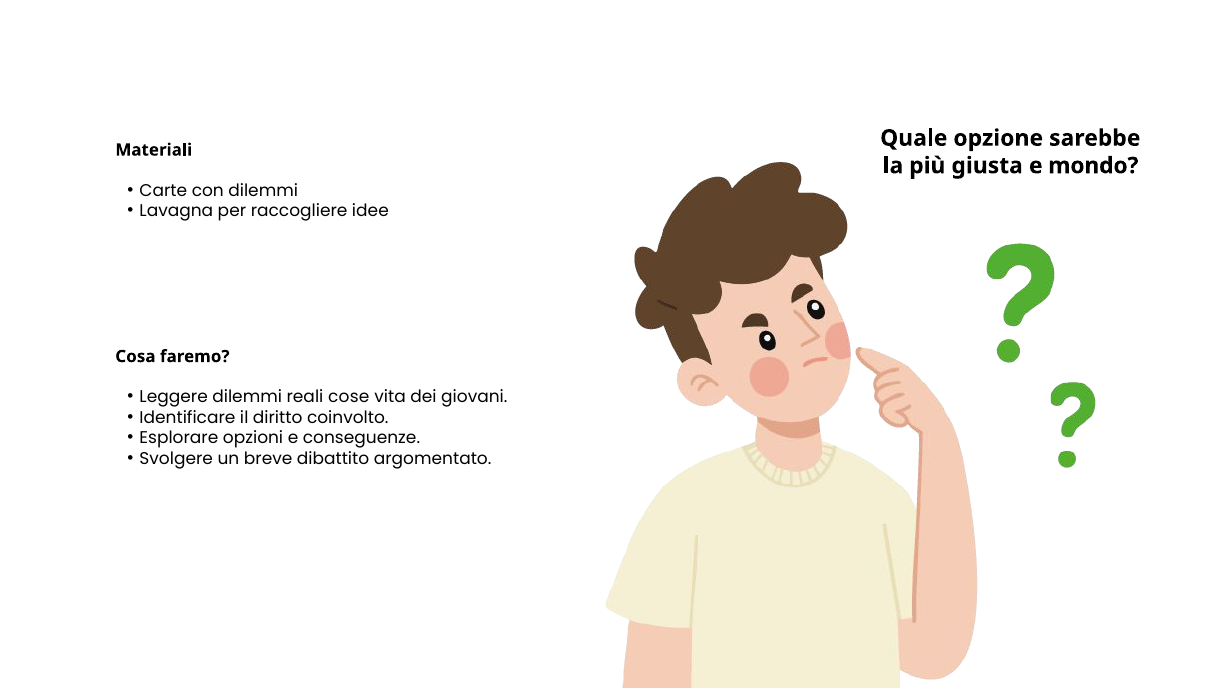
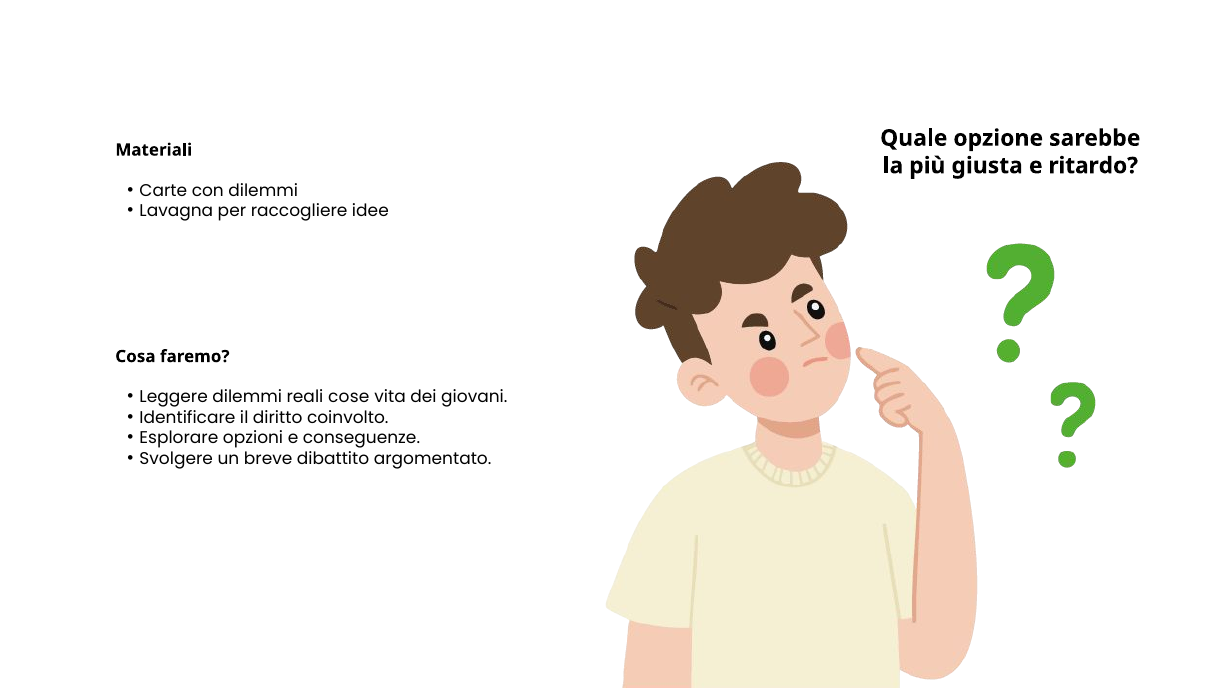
mondo: mondo -> ritardo
